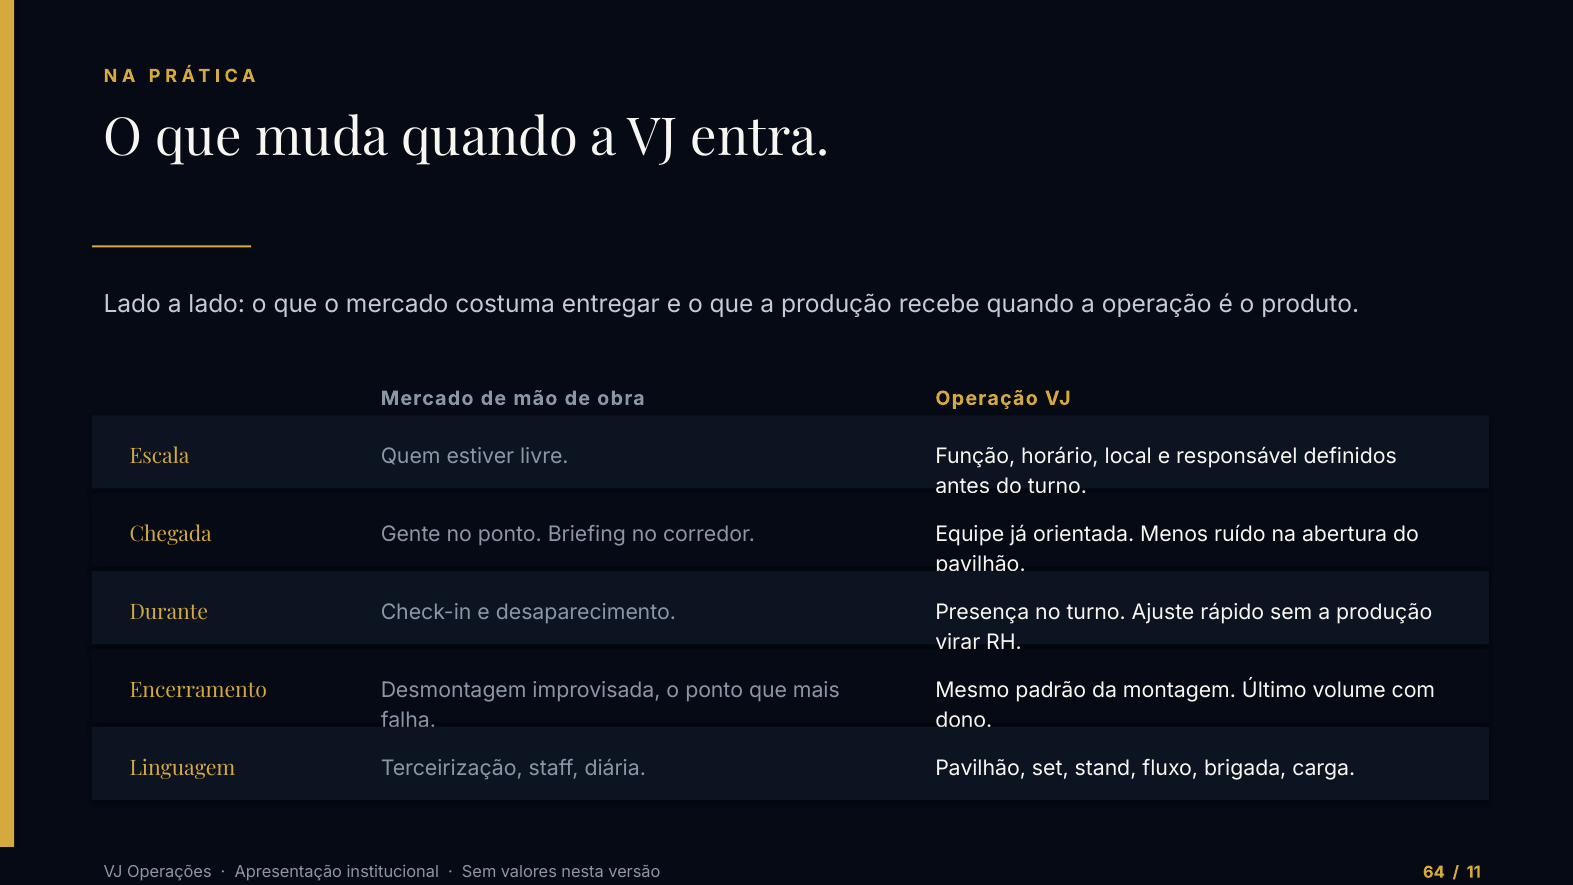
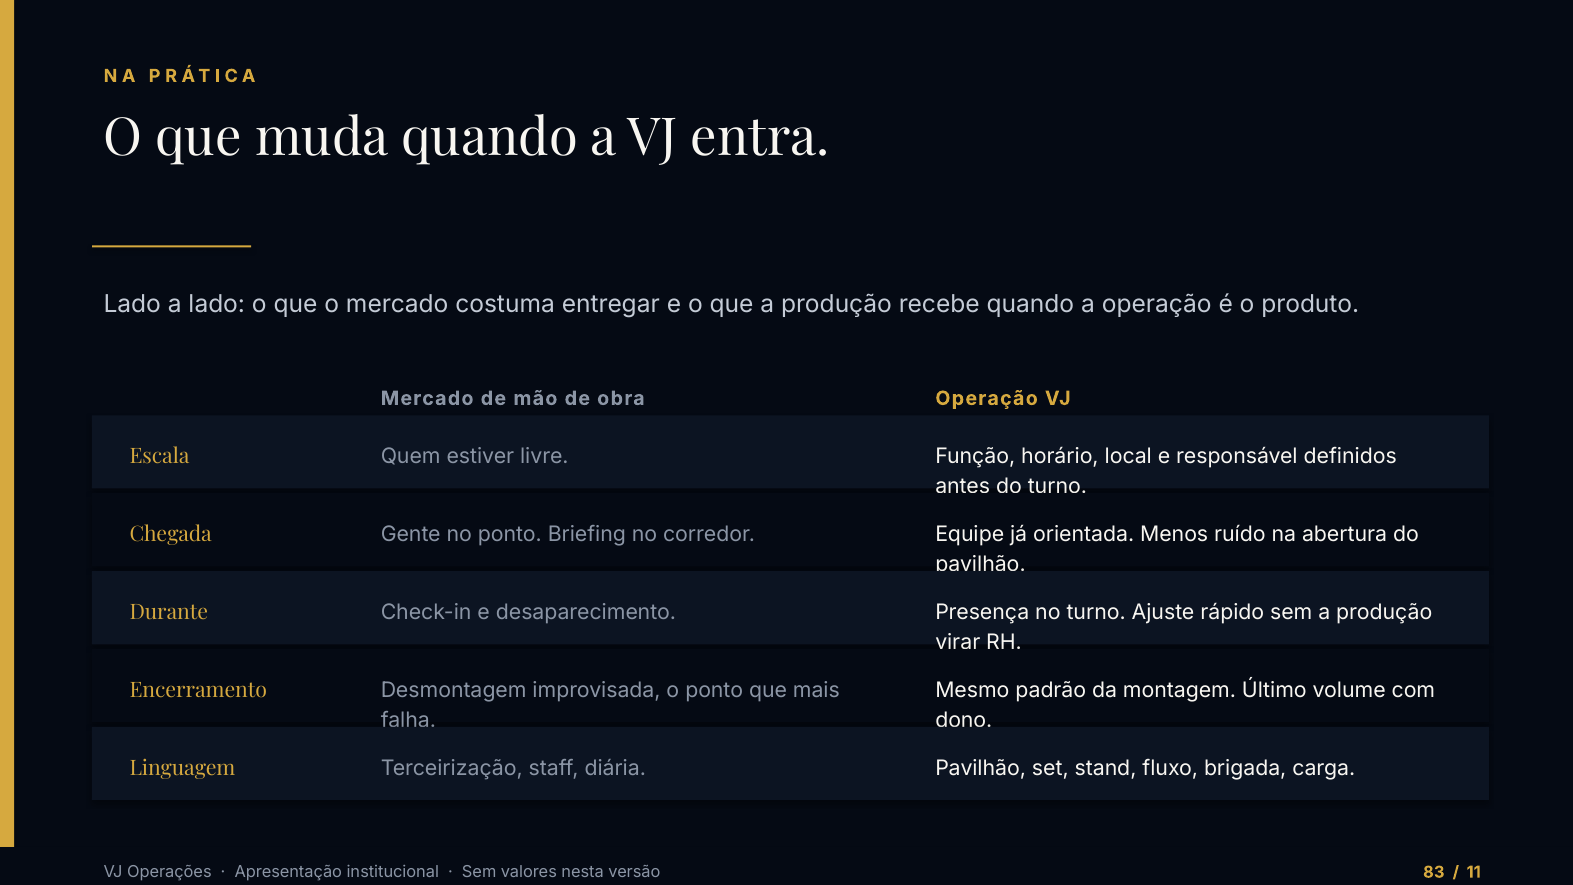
64: 64 -> 83
